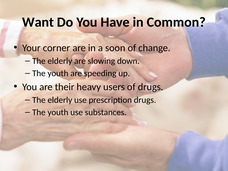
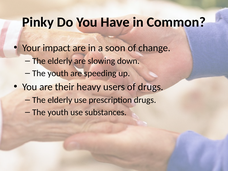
Want: Want -> Pinky
corner: corner -> impact
